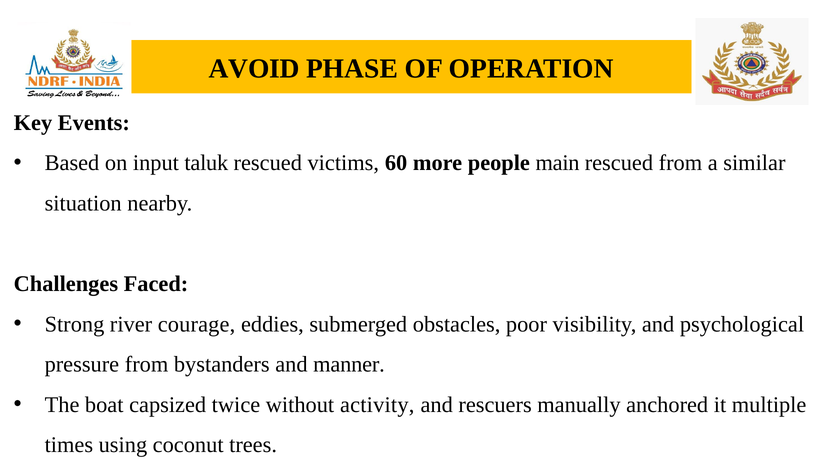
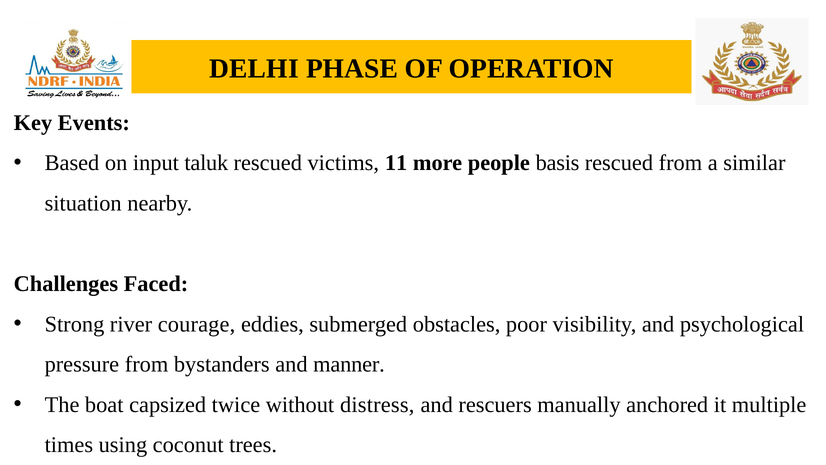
AVOID: AVOID -> DELHI
60: 60 -> 11
main: main -> basis
activity: activity -> distress
